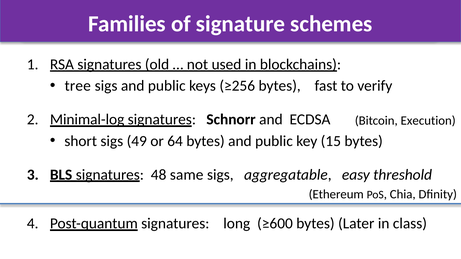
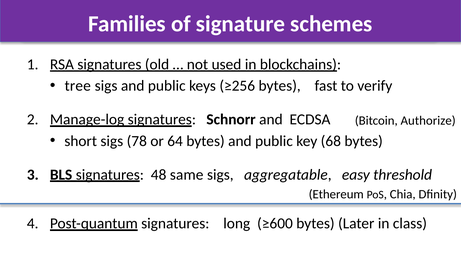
Minimal-log: Minimal-log -> Manage-log
Execution: Execution -> Authorize
49: 49 -> 78
15: 15 -> 68
